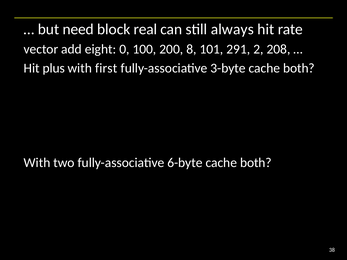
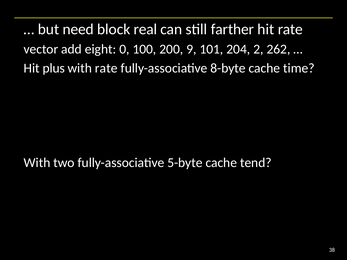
always: always -> farther
8: 8 -> 9
291: 291 -> 204
208: 208 -> 262
with first: first -> rate
3-byte: 3-byte -> 8-byte
both at (299, 68): both -> time
6-byte: 6-byte -> 5-byte
both at (256, 163): both -> tend
